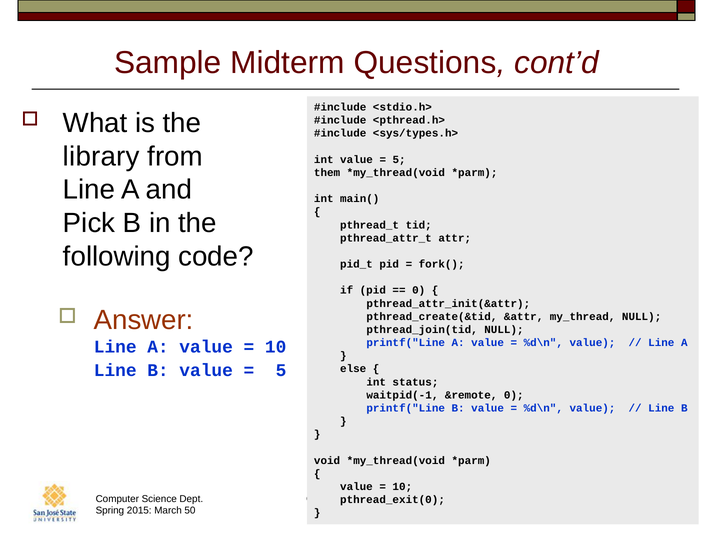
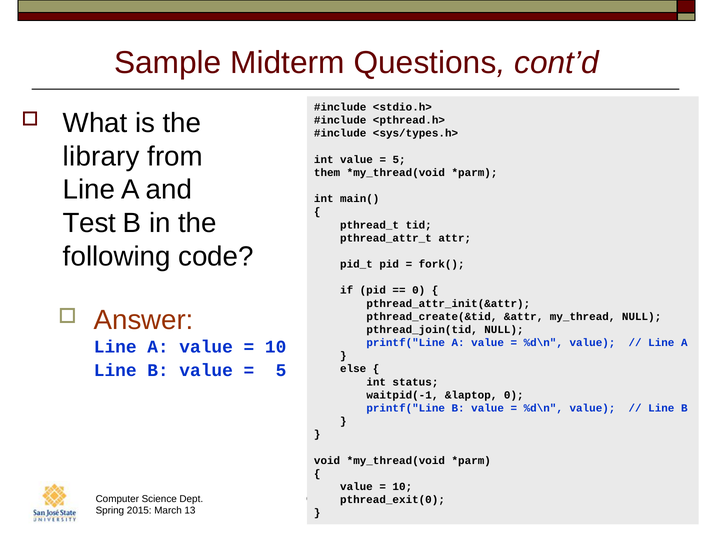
Pick: Pick -> Test
&remote: &remote -> &laptop
50: 50 -> 13
